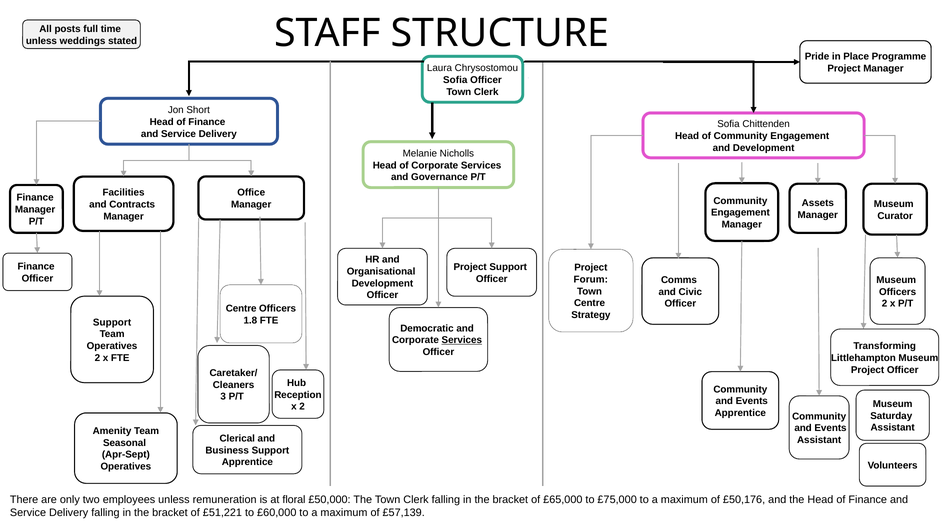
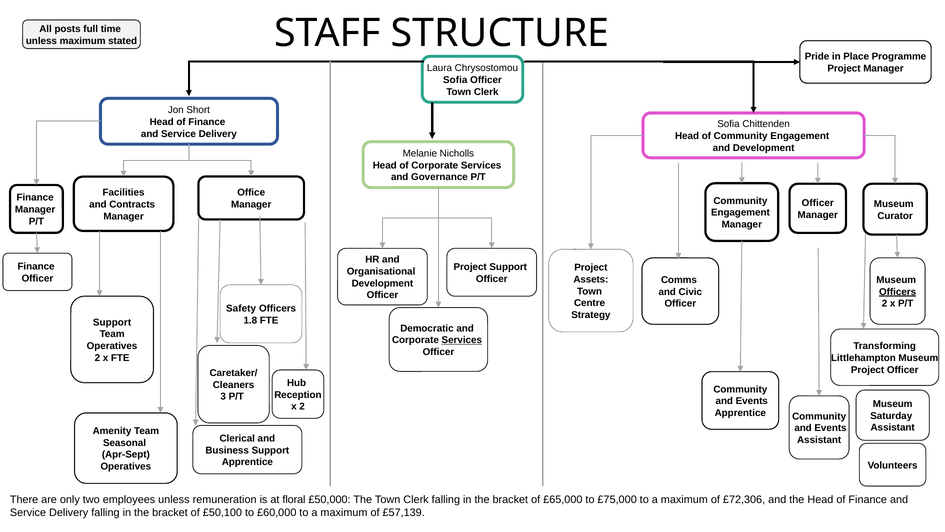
unless weddings: weddings -> maximum
Assets at (818, 203): Assets -> Officer
Forum: Forum -> Assets
Officers at (898, 292) underline: none -> present
Centre at (241, 308): Centre -> Safety
£50,176: £50,176 -> £72,306
£51,221: £51,221 -> £50,100
